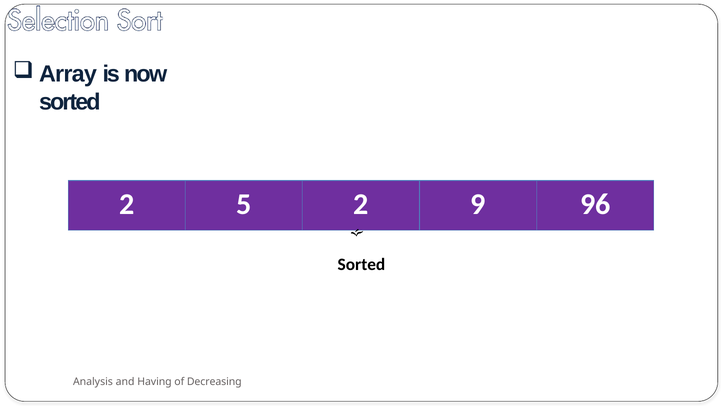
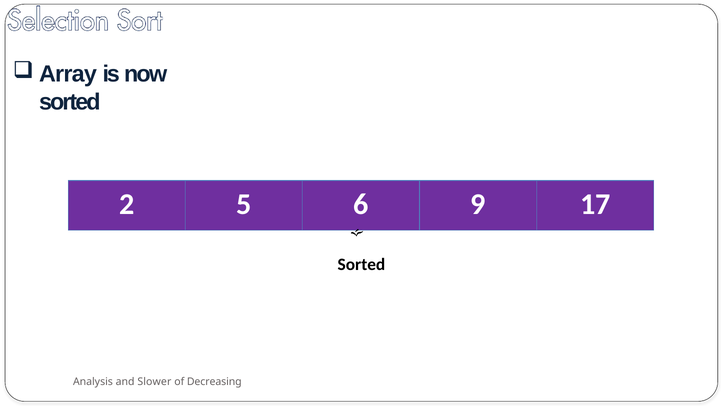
5 2: 2 -> 6
96: 96 -> 17
Having: Having -> Slower
